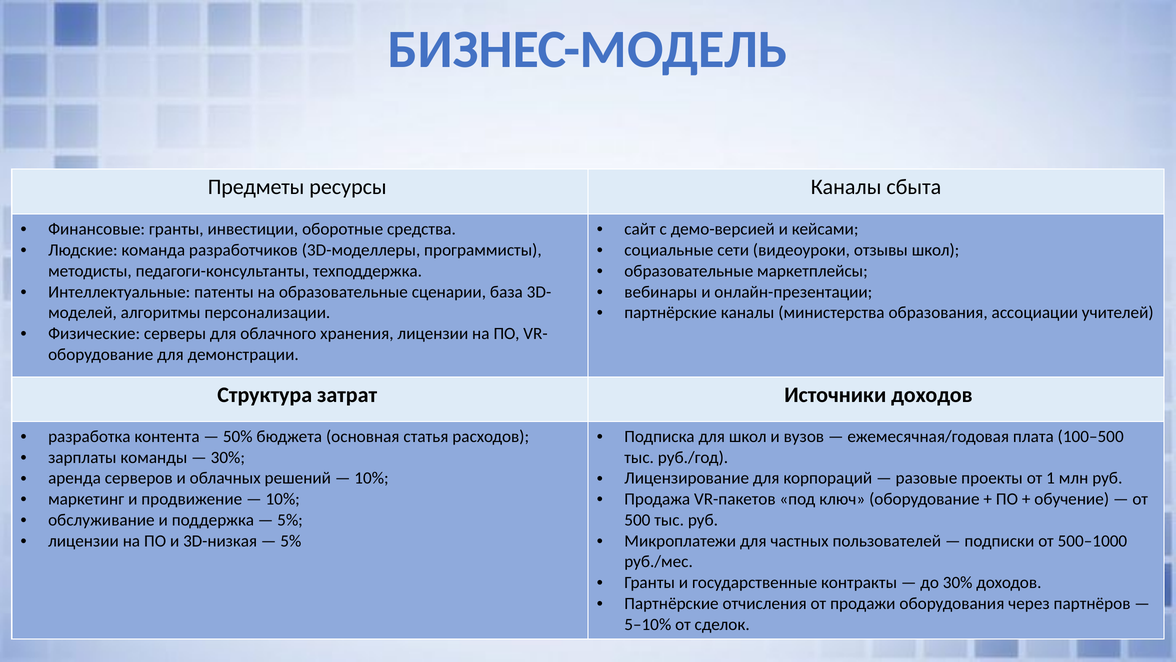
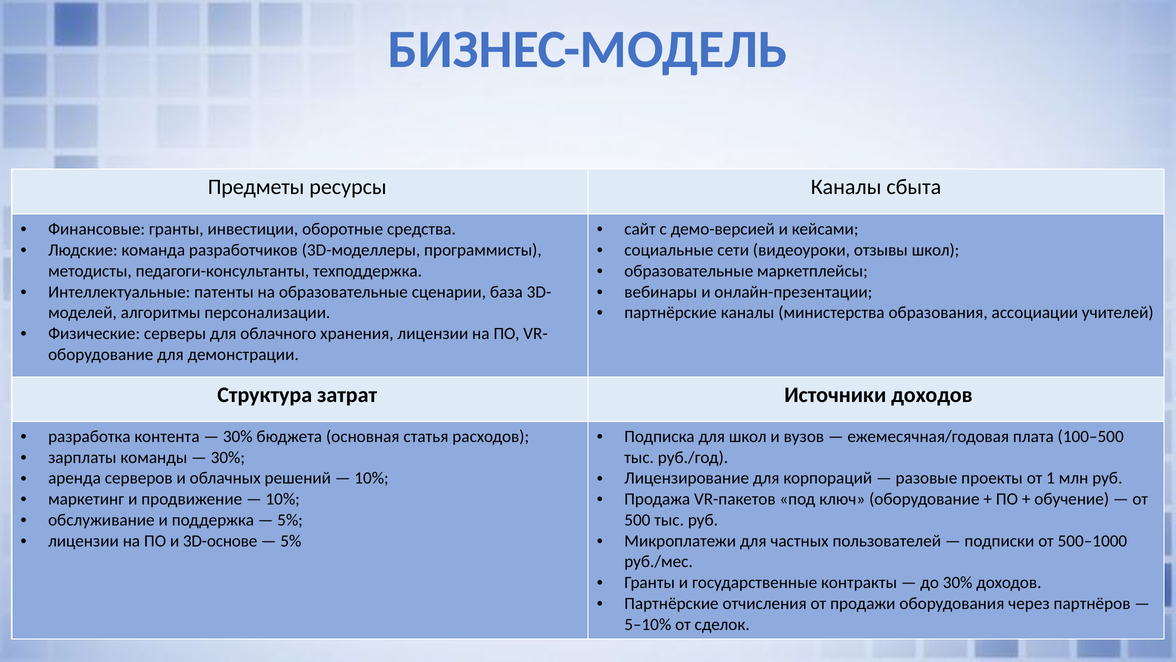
50% at (238, 436): 50% -> 30%
3D-низкая: 3D-низкая -> 3D-основе
